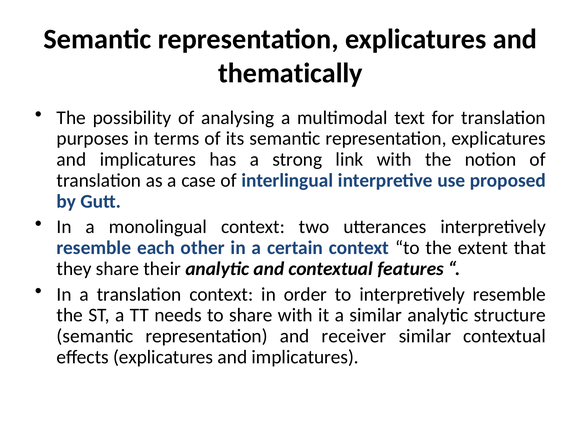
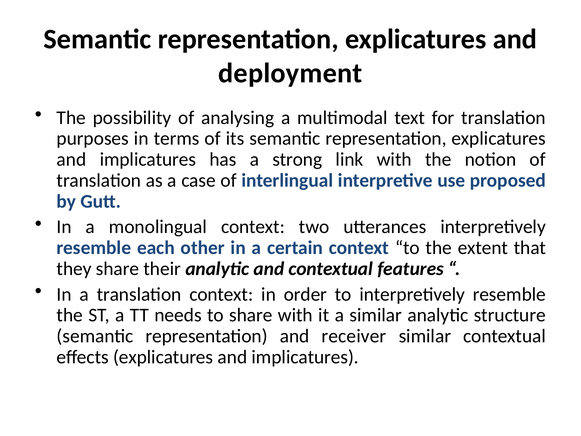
thematically: thematically -> deployment
